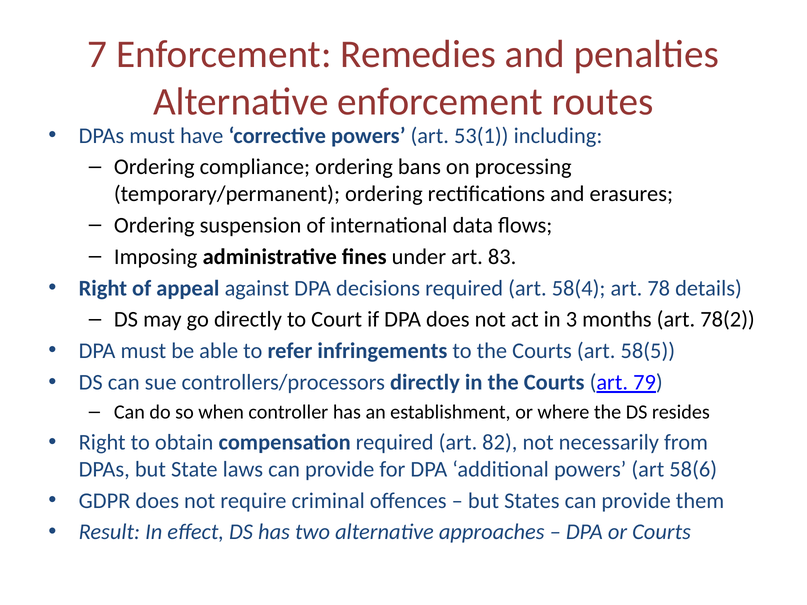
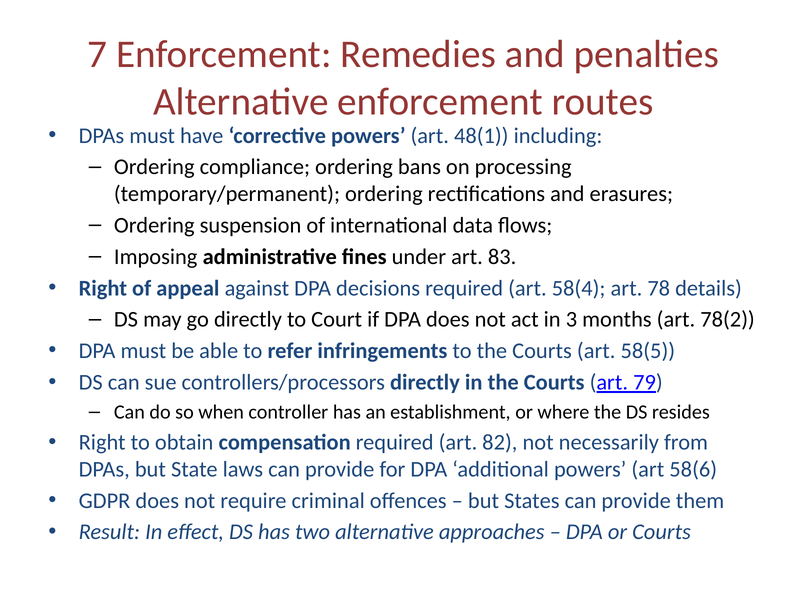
53(1: 53(1 -> 48(1
